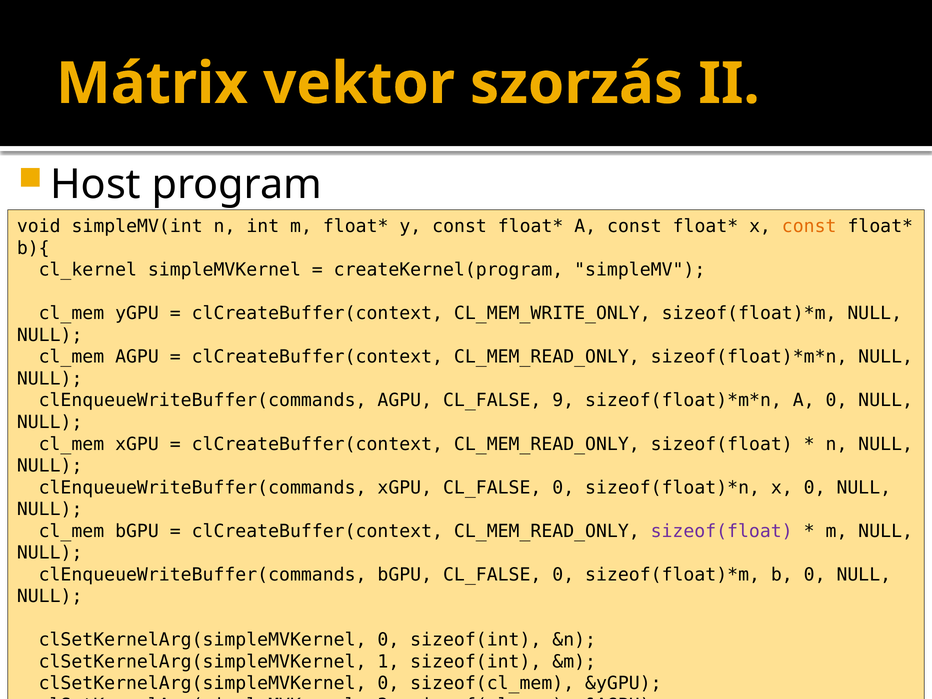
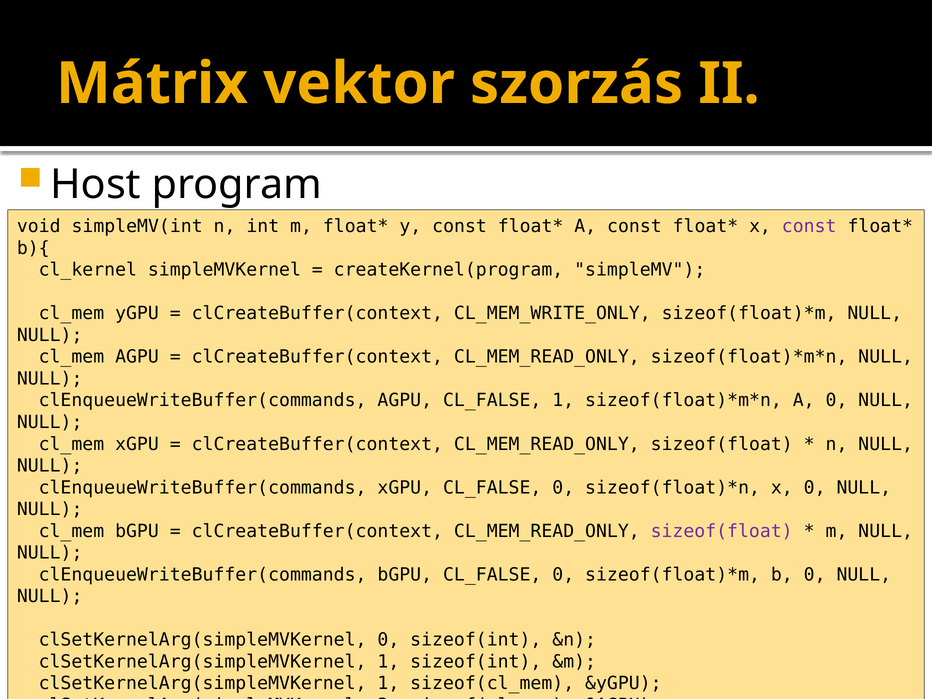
const at (809, 226) colour: orange -> purple
CL_FALSE 9: 9 -> 1
0 at (388, 683): 0 -> 1
